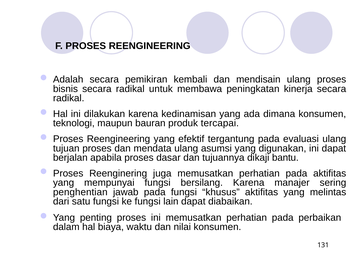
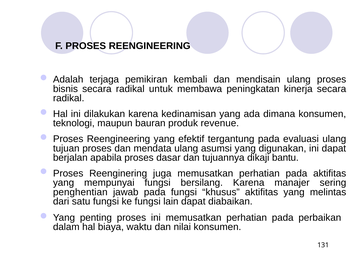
Adalah secara: secara -> terjaga
tercapai: tercapai -> revenue
